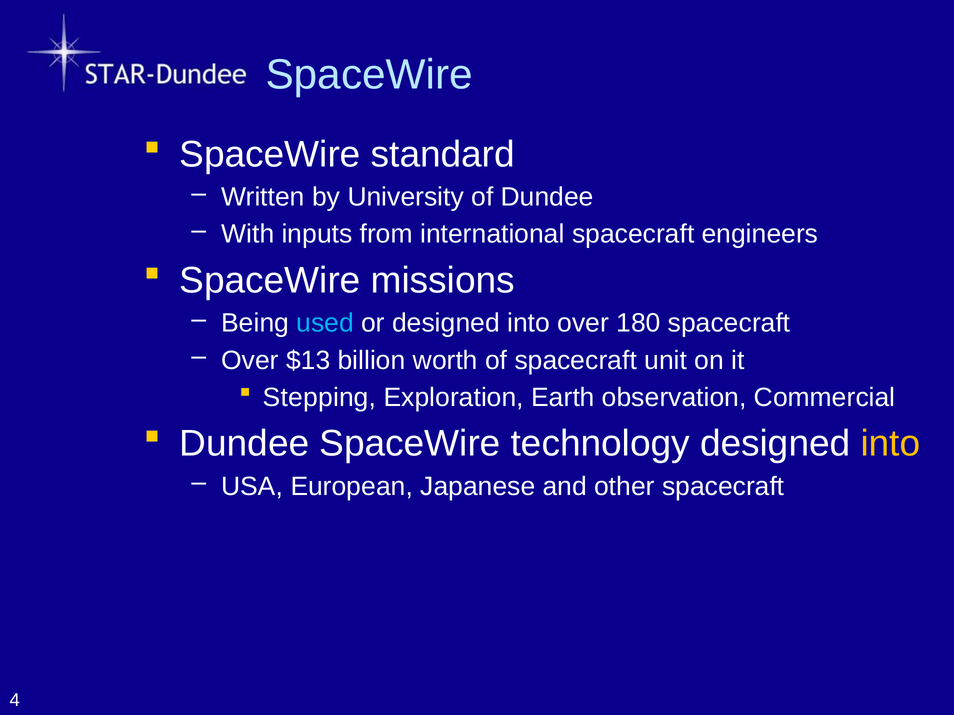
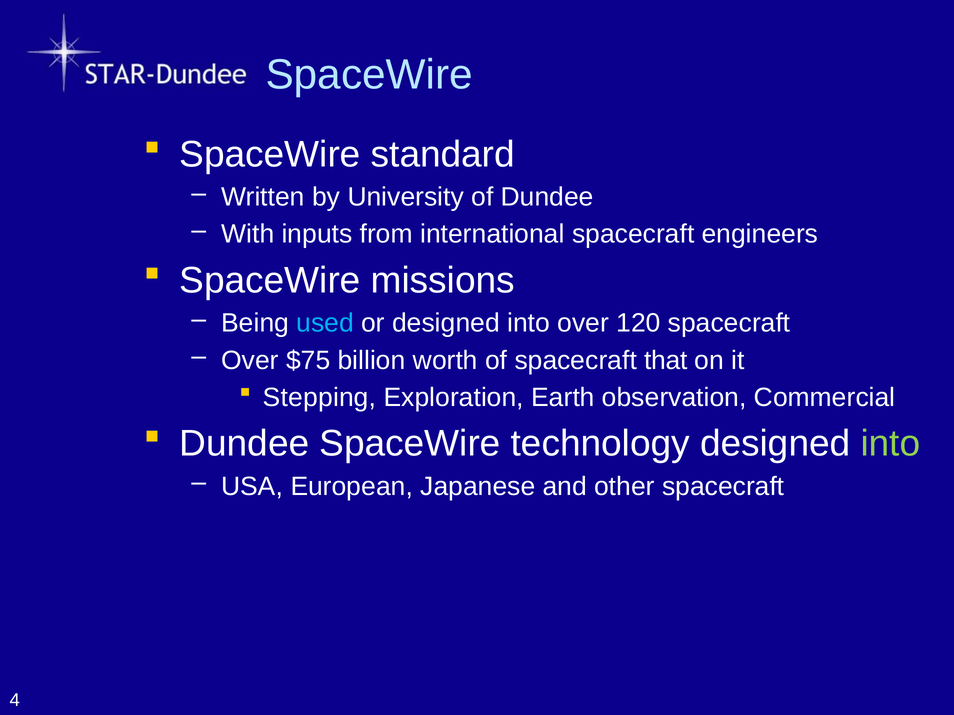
180: 180 -> 120
$13: $13 -> $75
unit: unit -> that
into at (890, 444) colour: yellow -> light green
